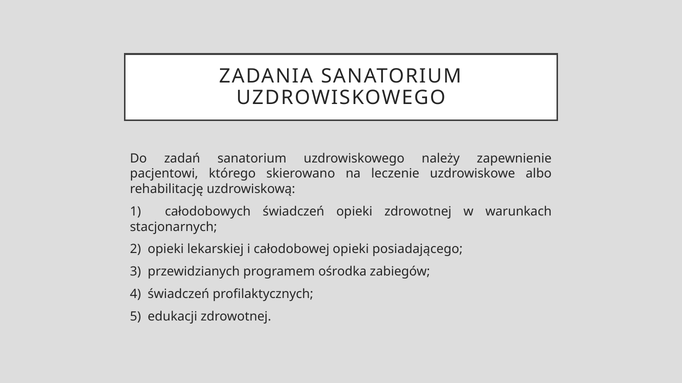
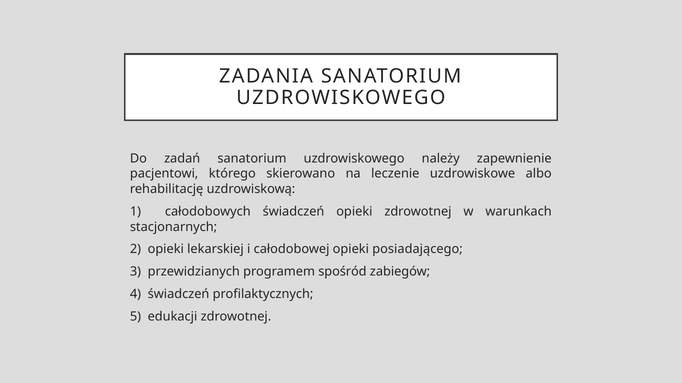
ośrodka: ośrodka -> spośród
